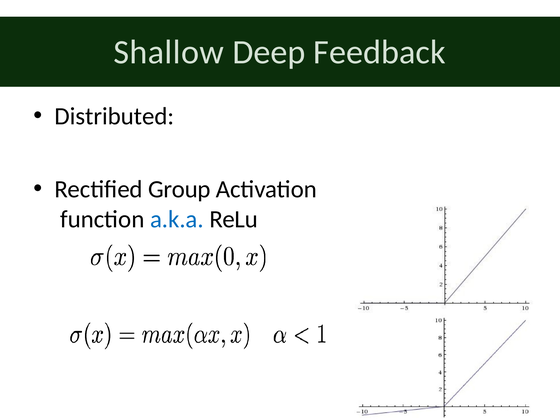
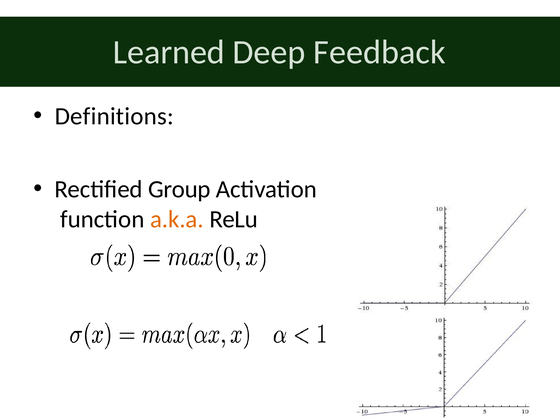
Shallow: Shallow -> Learned
Distributed: Distributed -> Definitions
a.k.a colour: blue -> orange
